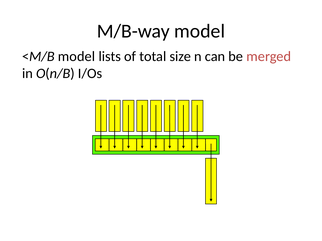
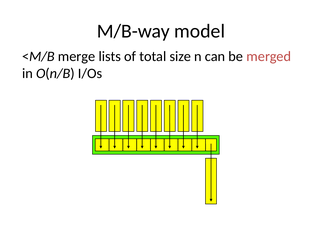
<M/B model: model -> merge
